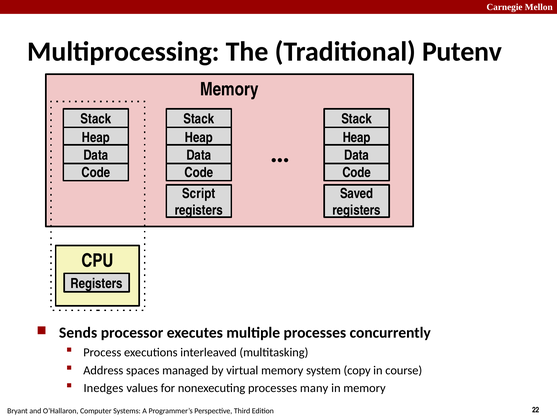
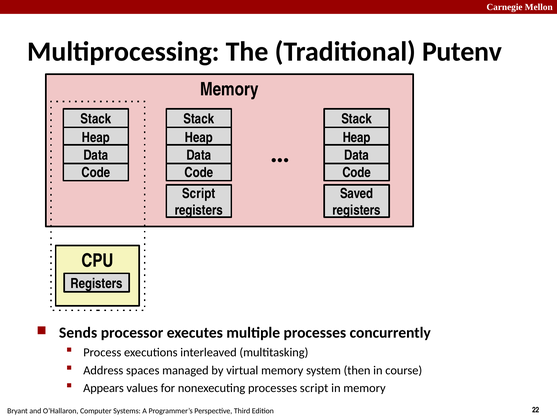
copy: copy -> then
Inedges: Inedges -> Appears
processes many: many -> script
